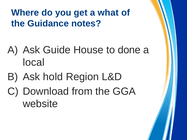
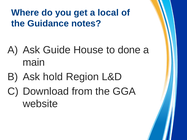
what: what -> local
local: local -> main
